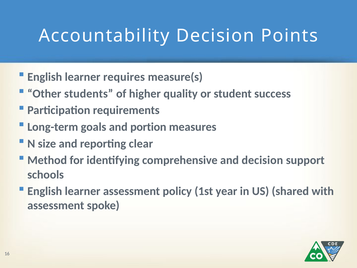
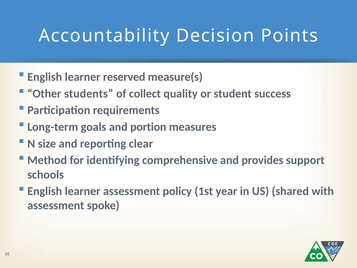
requires: requires -> reserved
higher: higher -> collect
and decision: decision -> provides
